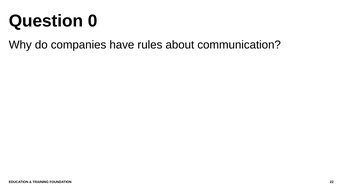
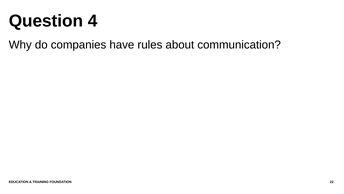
0: 0 -> 4
